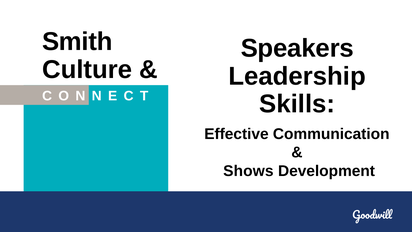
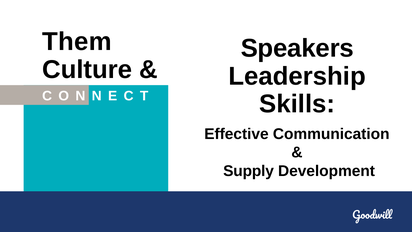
Smith: Smith -> Them
Shows: Shows -> Supply
